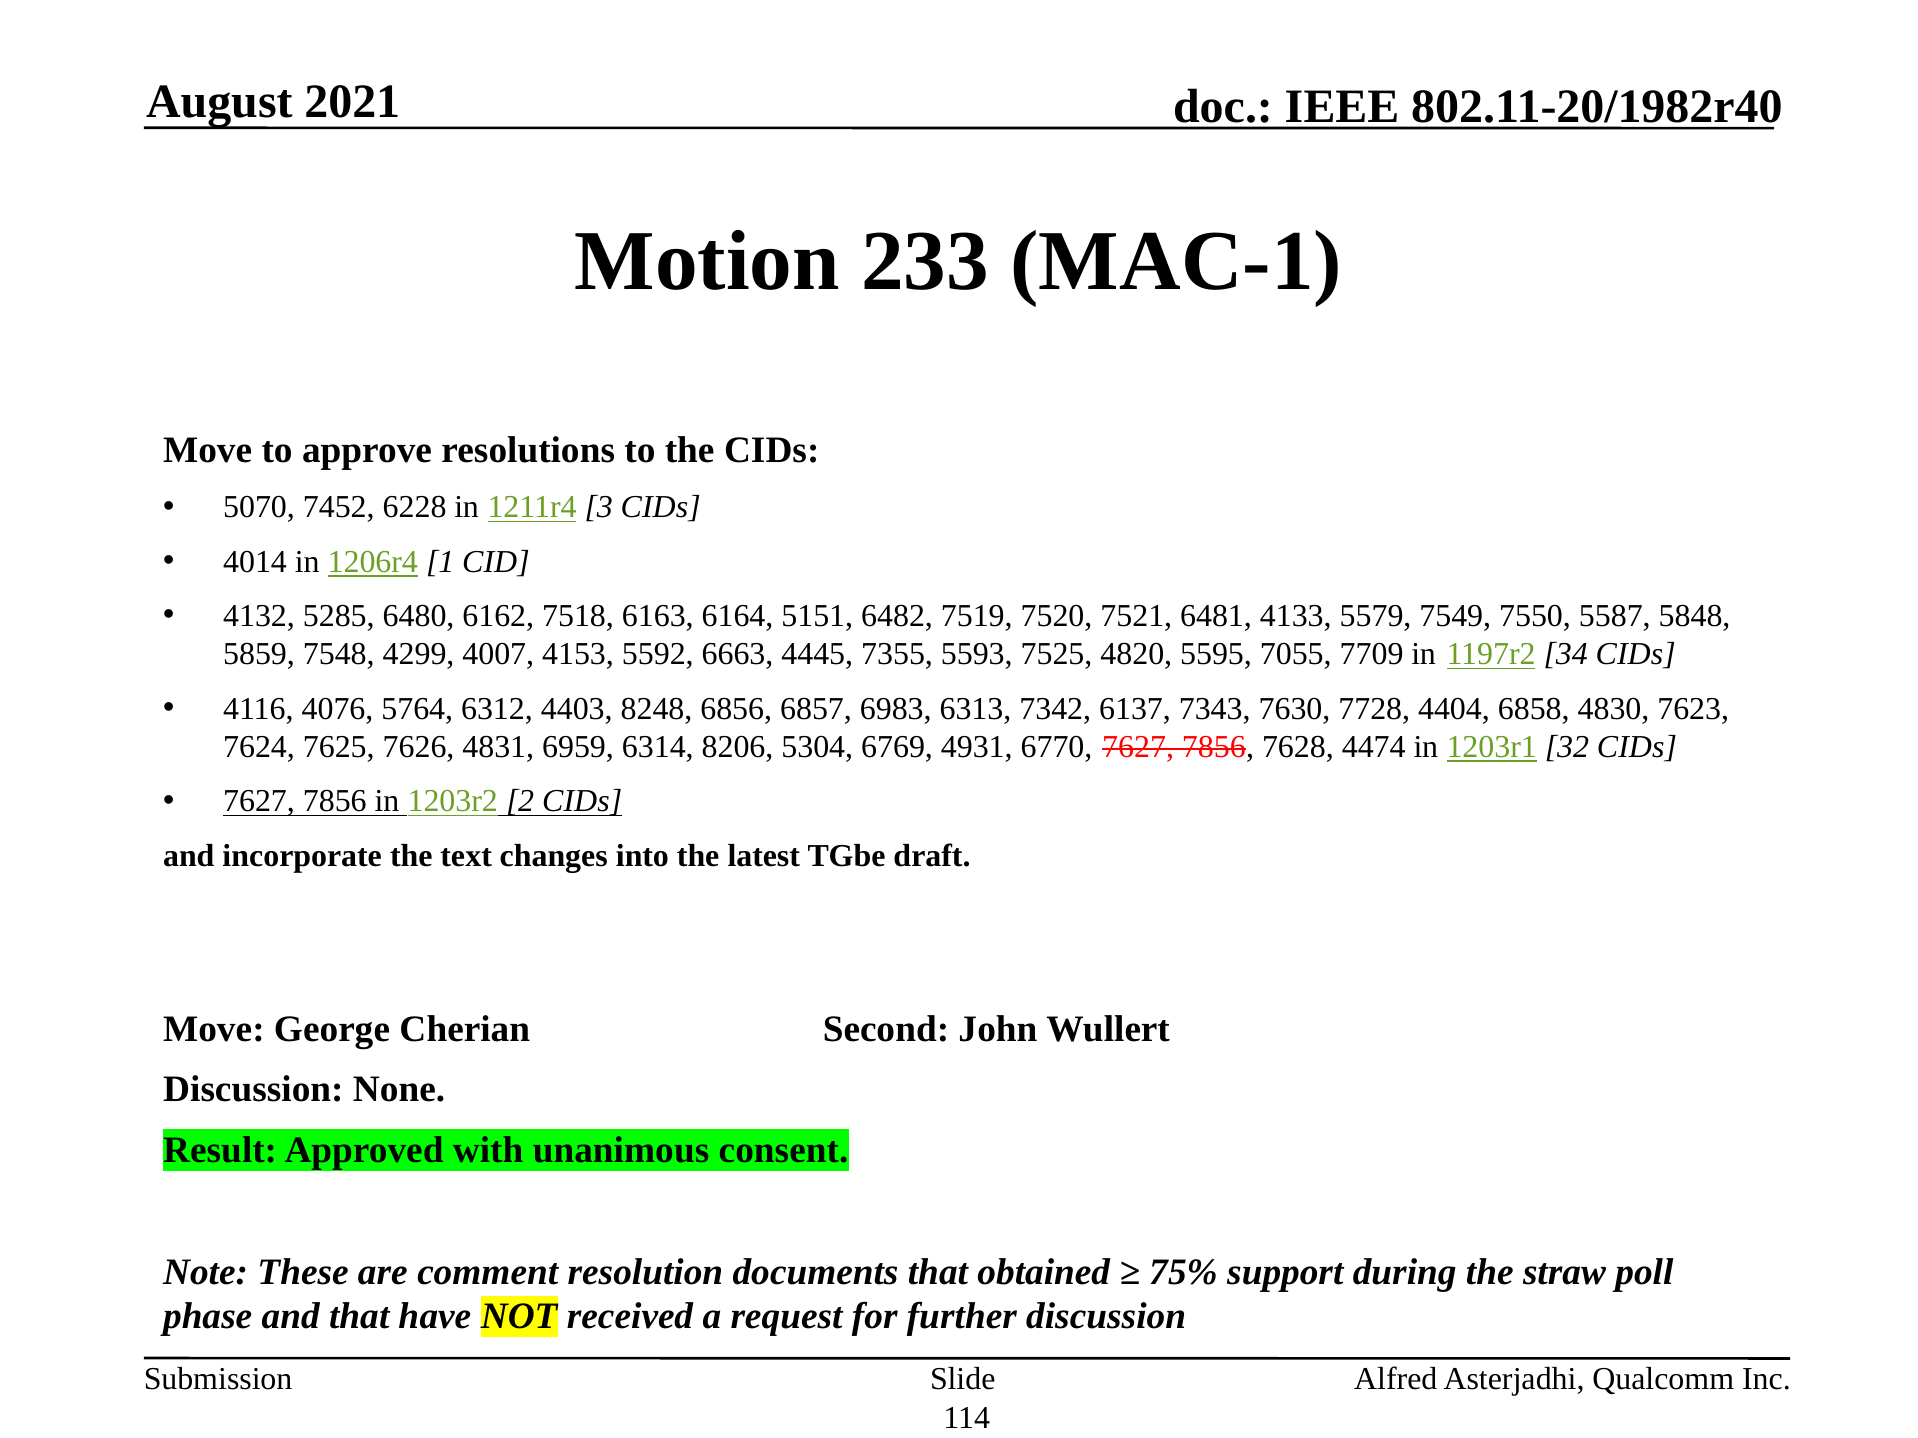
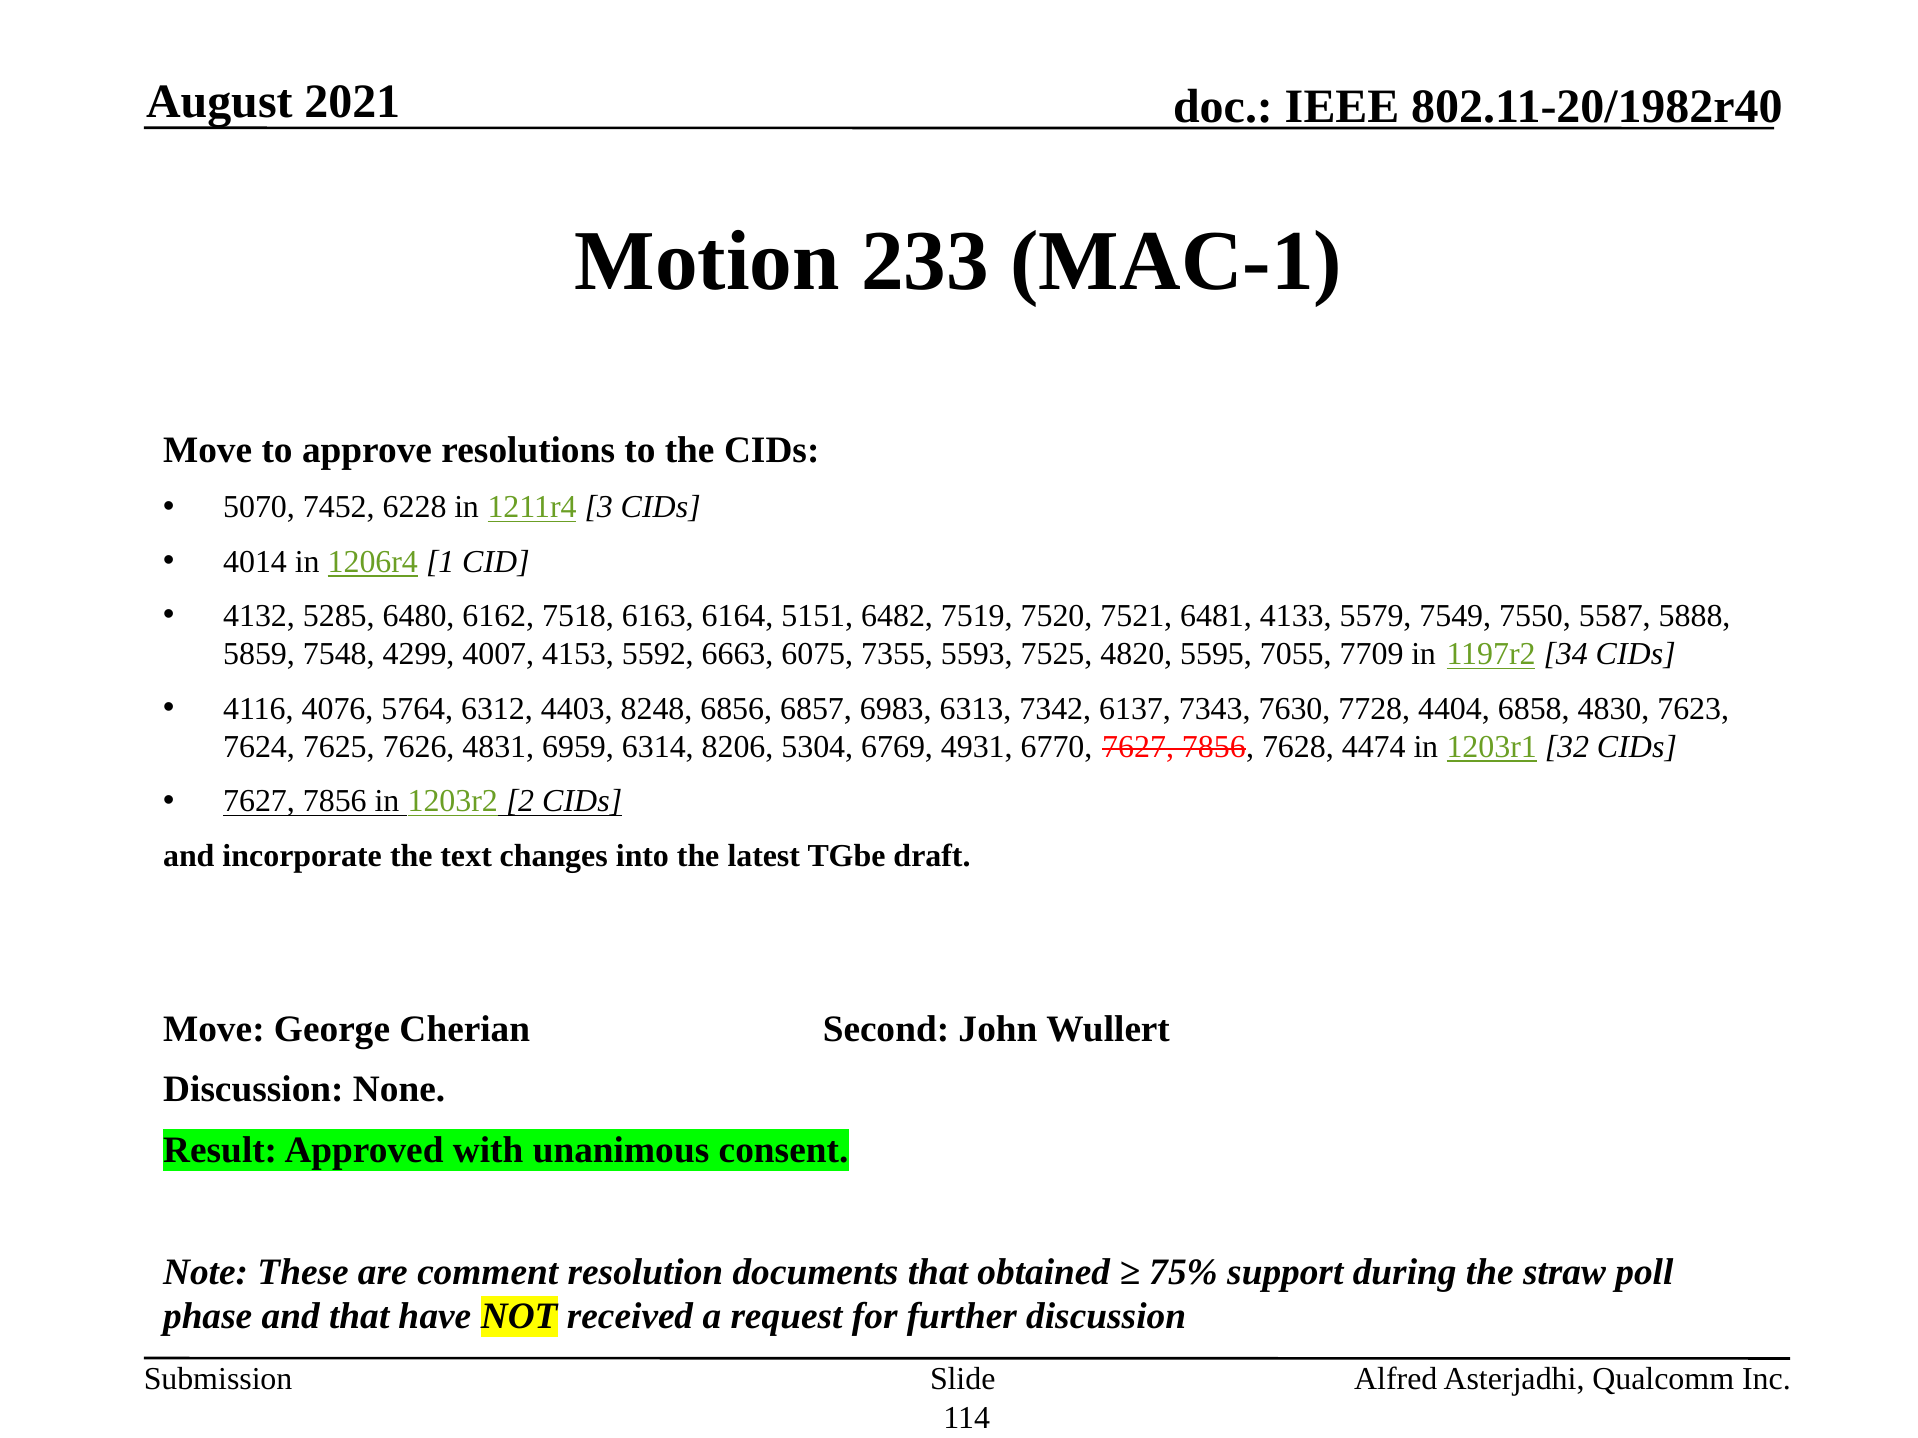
5848: 5848 -> 5888
4445: 4445 -> 6075
